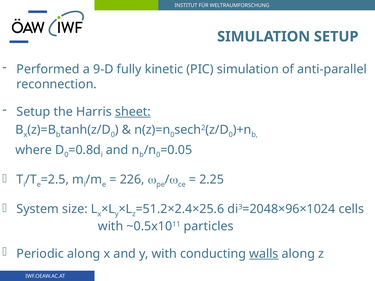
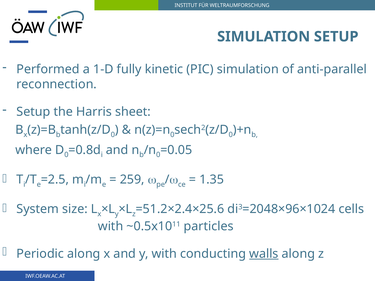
9-D: 9-D -> 1-D
sheet underline: present -> none
226: 226 -> 259
2.25: 2.25 -> 1.35
